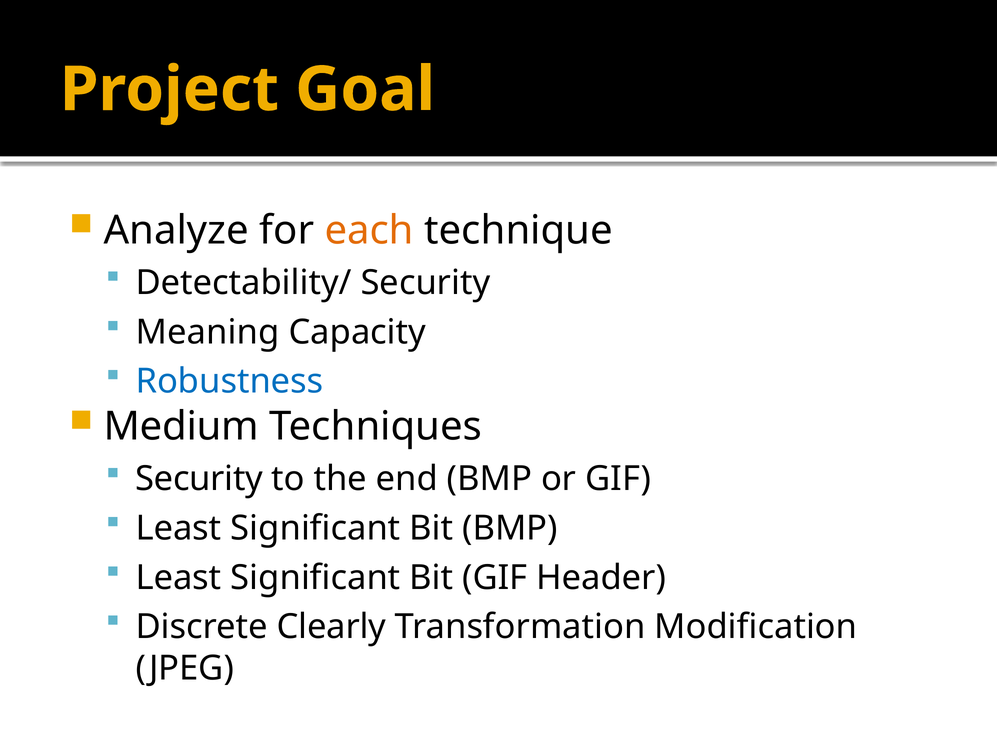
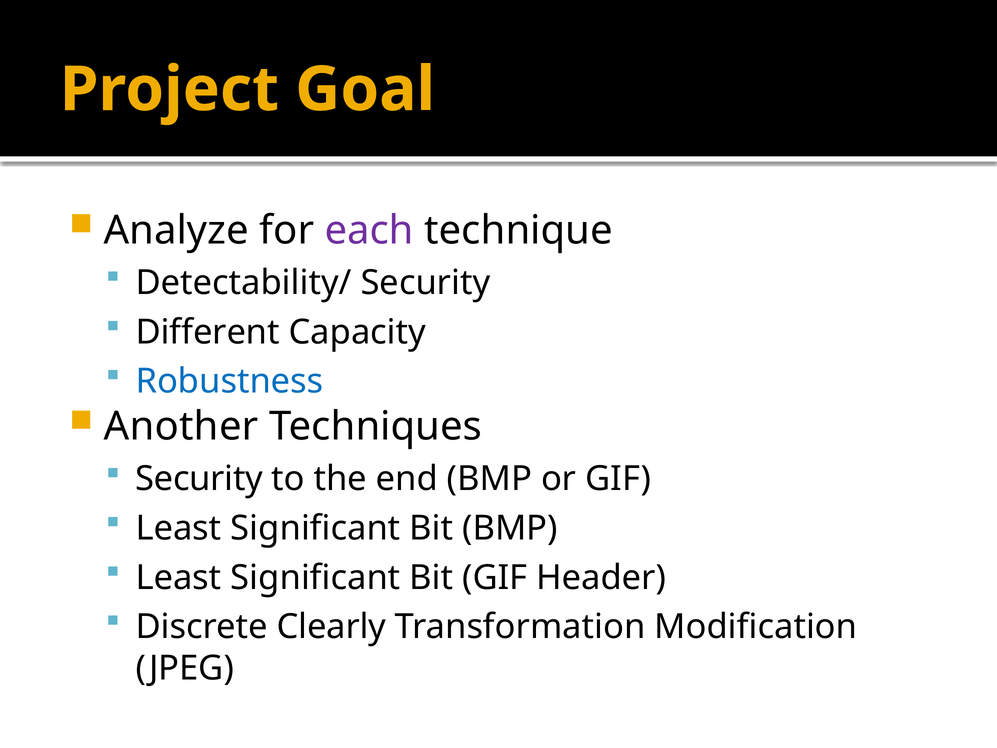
each colour: orange -> purple
Meaning: Meaning -> Different
Medium: Medium -> Another
